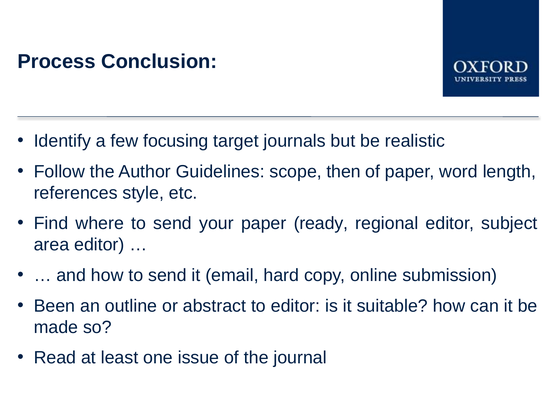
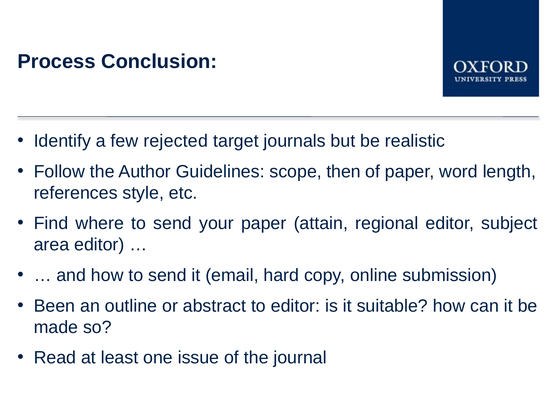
focusing: focusing -> rejected
ready: ready -> attain
